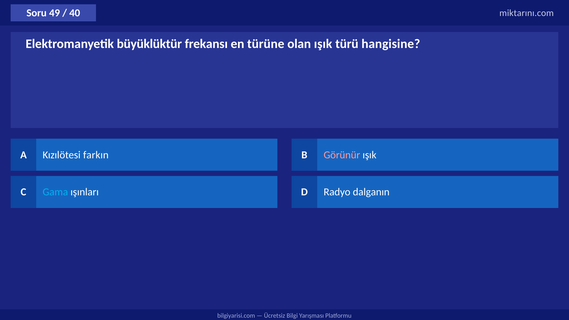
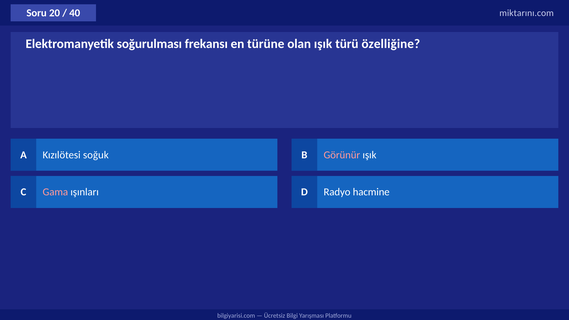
49: 49 -> 20
büyüklüktür: büyüklüktür -> soğurulması
hangisine: hangisine -> özelliğine
farkın: farkın -> soğuk
Gama colour: light blue -> pink
dalganın: dalganın -> hacmine
